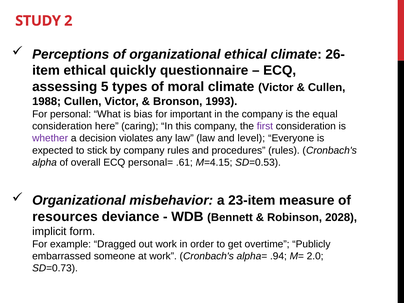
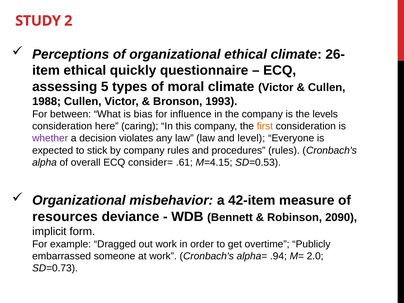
personal: personal -> between
important: important -> influence
equal: equal -> levels
first colour: purple -> orange
personal=: personal= -> consider=
23-item: 23-item -> 42-item
2028: 2028 -> 2090
